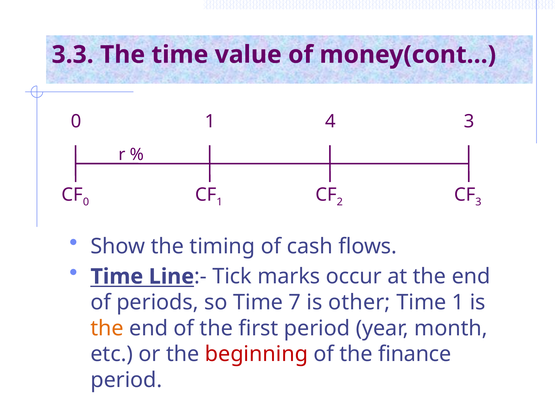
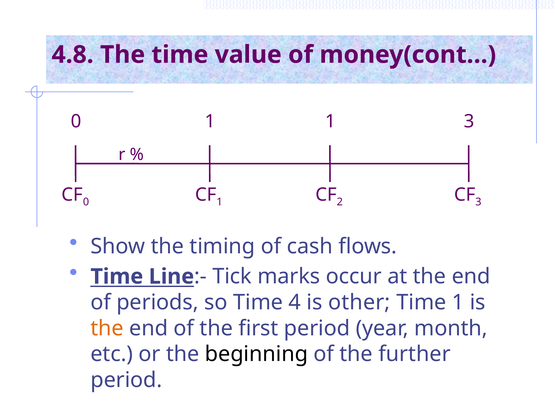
3.3: 3.3 -> 4.8
1 4: 4 -> 1
7: 7 -> 4
beginning colour: red -> black
finance: finance -> further
